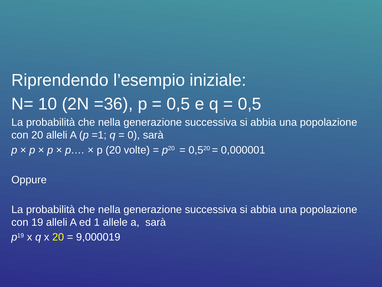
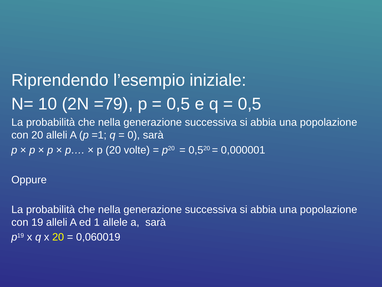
=36: =36 -> =79
9,000019: 9,000019 -> 0,060019
